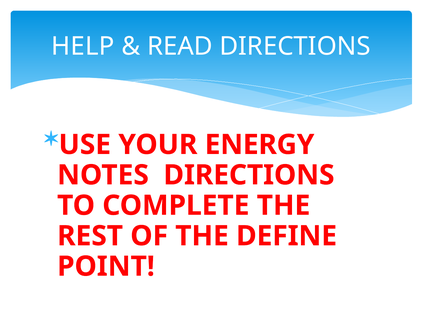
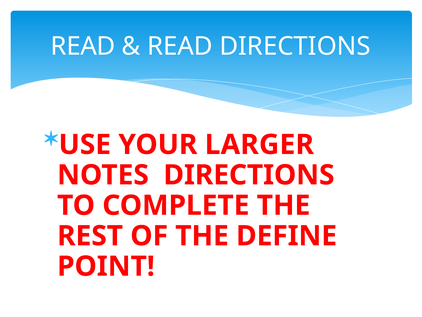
HELP at (83, 46): HELP -> READ
ENERGY: ENERGY -> LARGER
